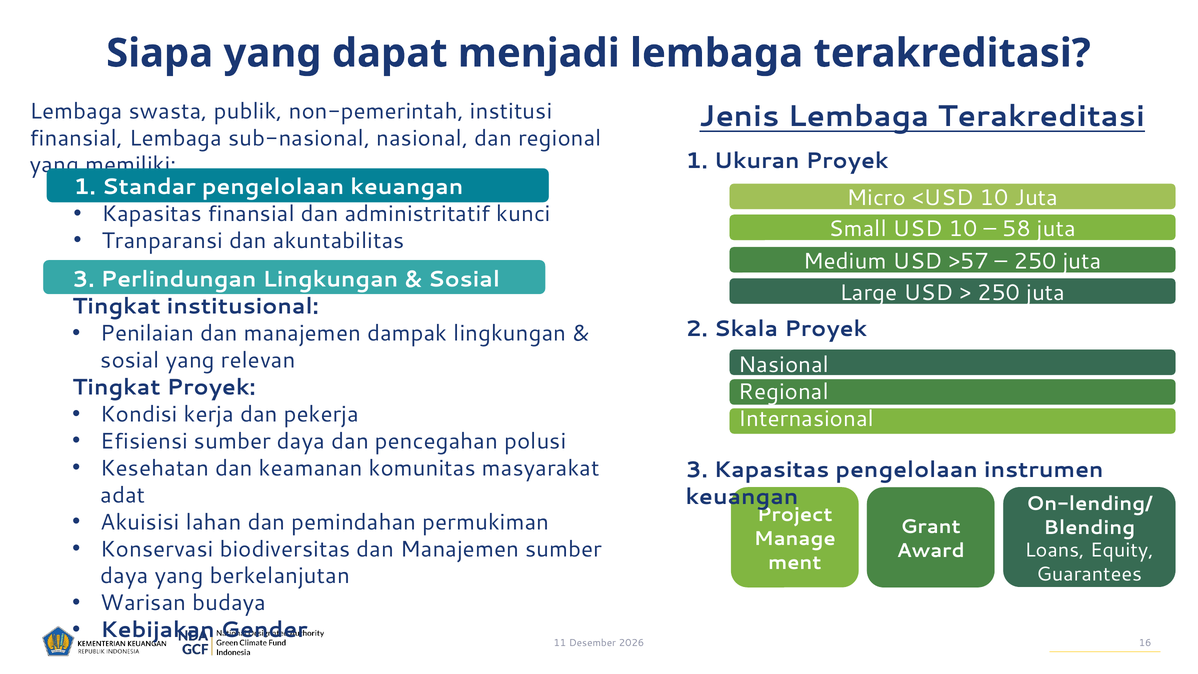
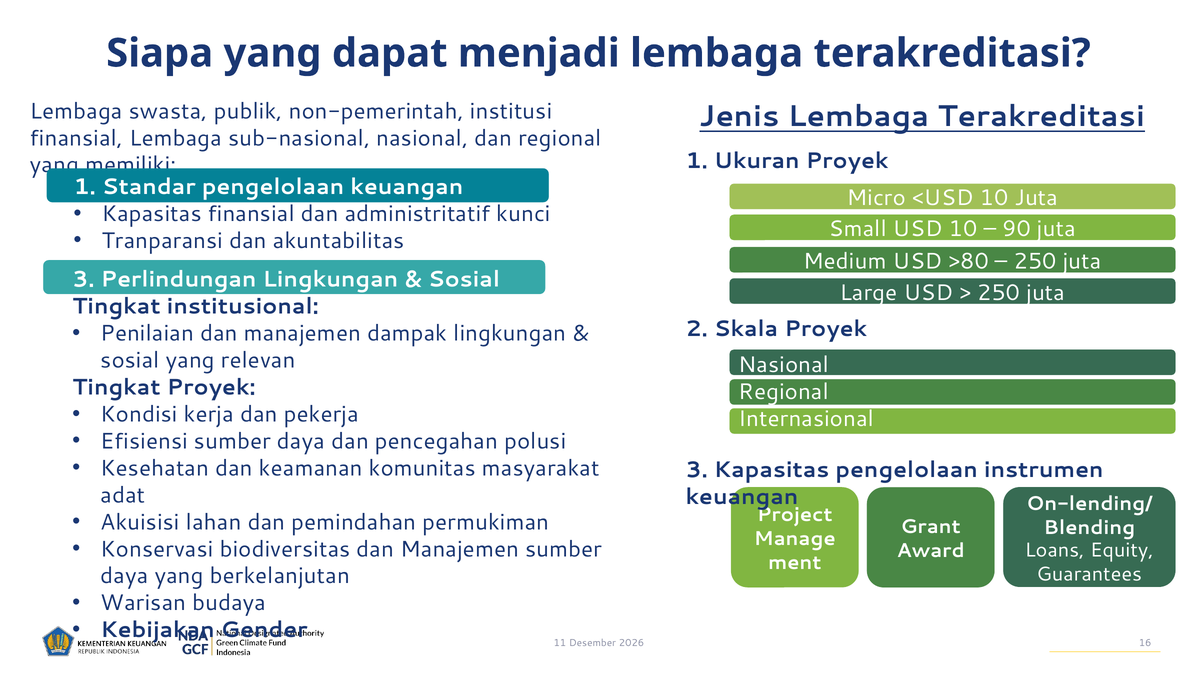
58: 58 -> 90
>57: >57 -> >80
